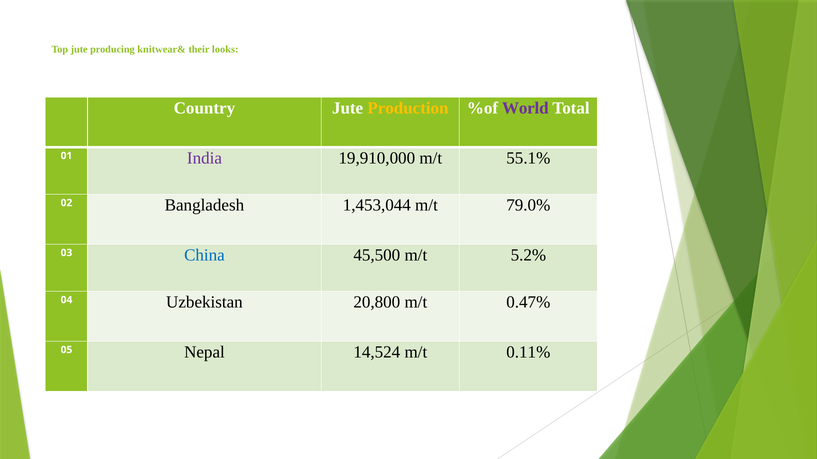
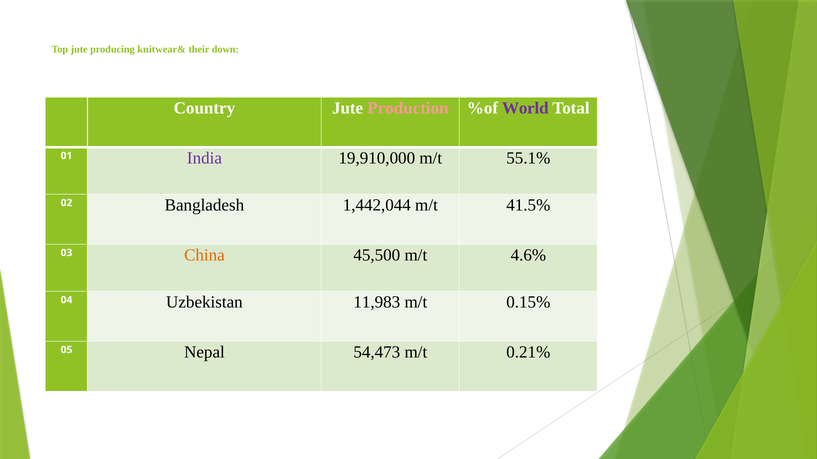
looks: looks -> down
Production colour: yellow -> pink
1,453,044: 1,453,044 -> 1,442,044
79.0%: 79.0% -> 41.5%
China colour: blue -> orange
5.2%: 5.2% -> 4.6%
20,800: 20,800 -> 11,983
0.47%: 0.47% -> 0.15%
14,524: 14,524 -> 54,473
0.11%: 0.11% -> 0.21%
